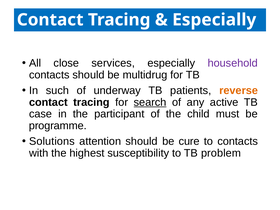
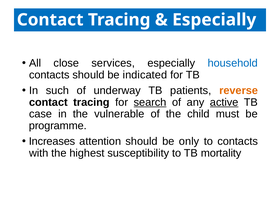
household colour: purple -> blue
multidrug: multidrug -> indicated
active underline: none -> present
participant: participant -> vulnerable
Solutions: Solutions -> Increases
cure: cure -> only
problem: problem -> mortality
